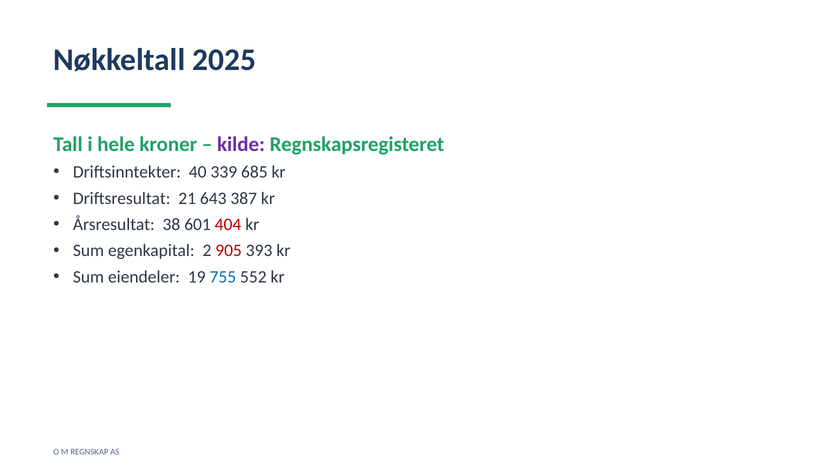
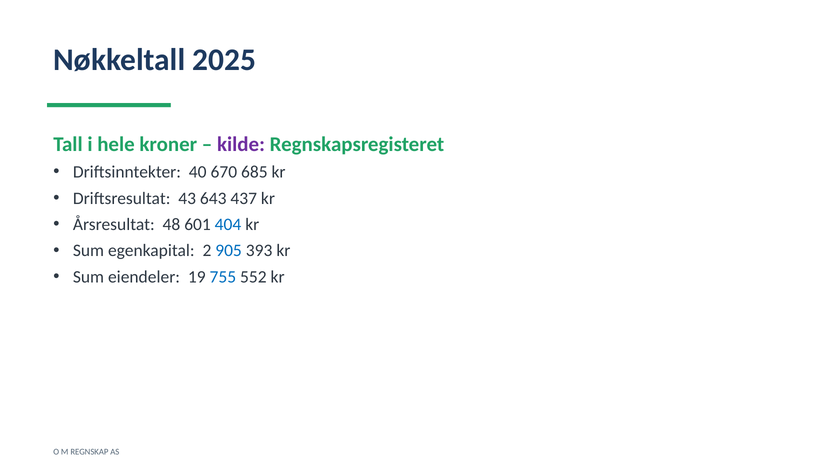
339: 339 -> 670
21: 21 -> 43
387: 387 -> 437
38: 38 -> 48
404 colour: red -> blue
905 colour: red -> blue
